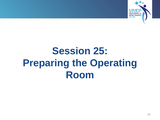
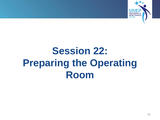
25: 25 -> 22
